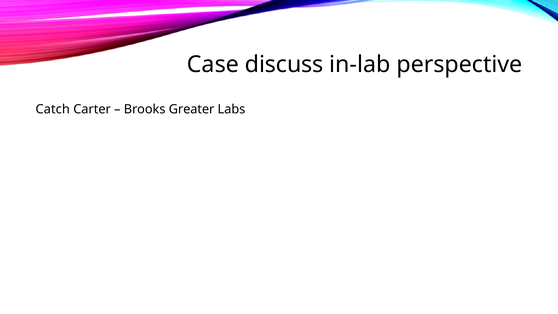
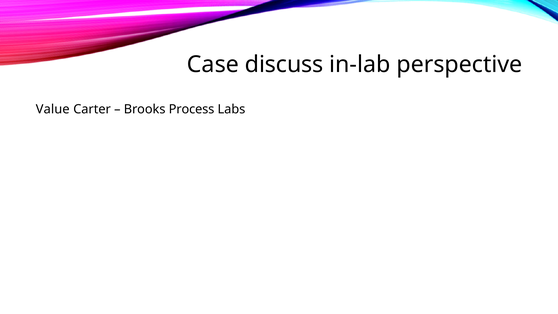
Catch: Catch -> Value
Greater: Greater -> Process
